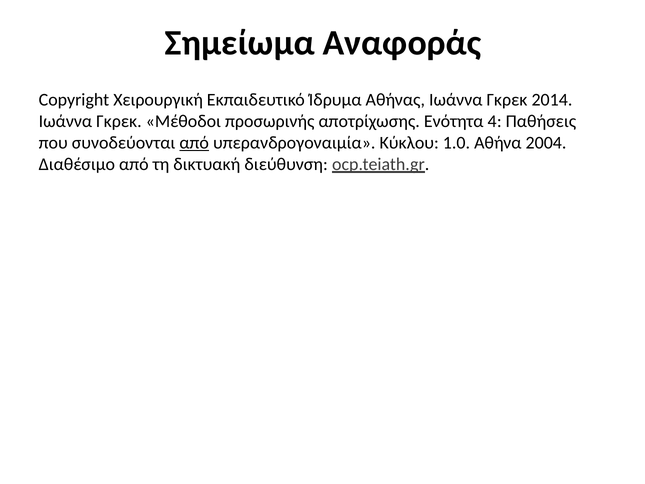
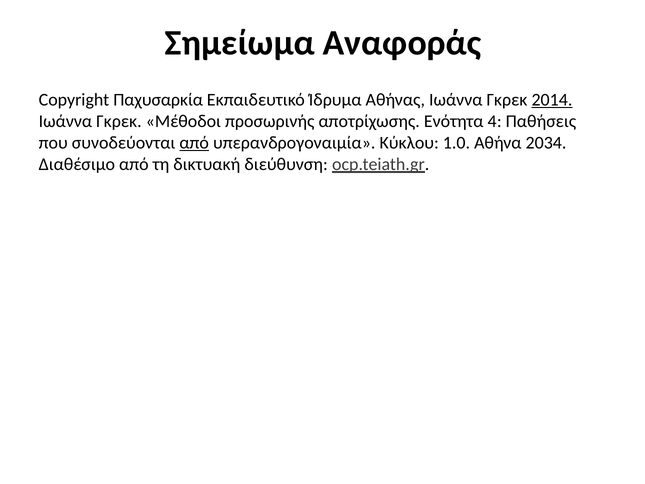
Χειρουργική: Χειρουργική -> Παχυσαρκία
2014 underline: none -> present
2004: 2004 -> 2034
